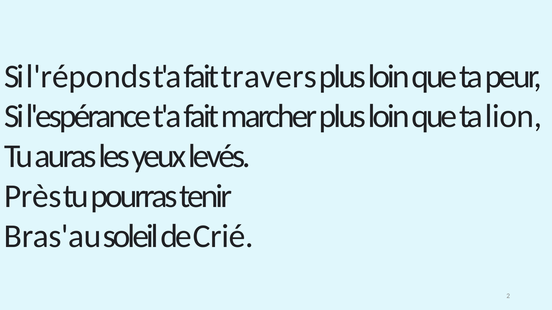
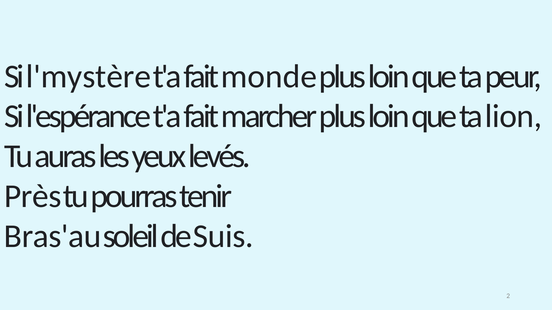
l'réponds: l'réponds -> l'mystère
travers: travers -> monde
Crié: Crié -> Suis
